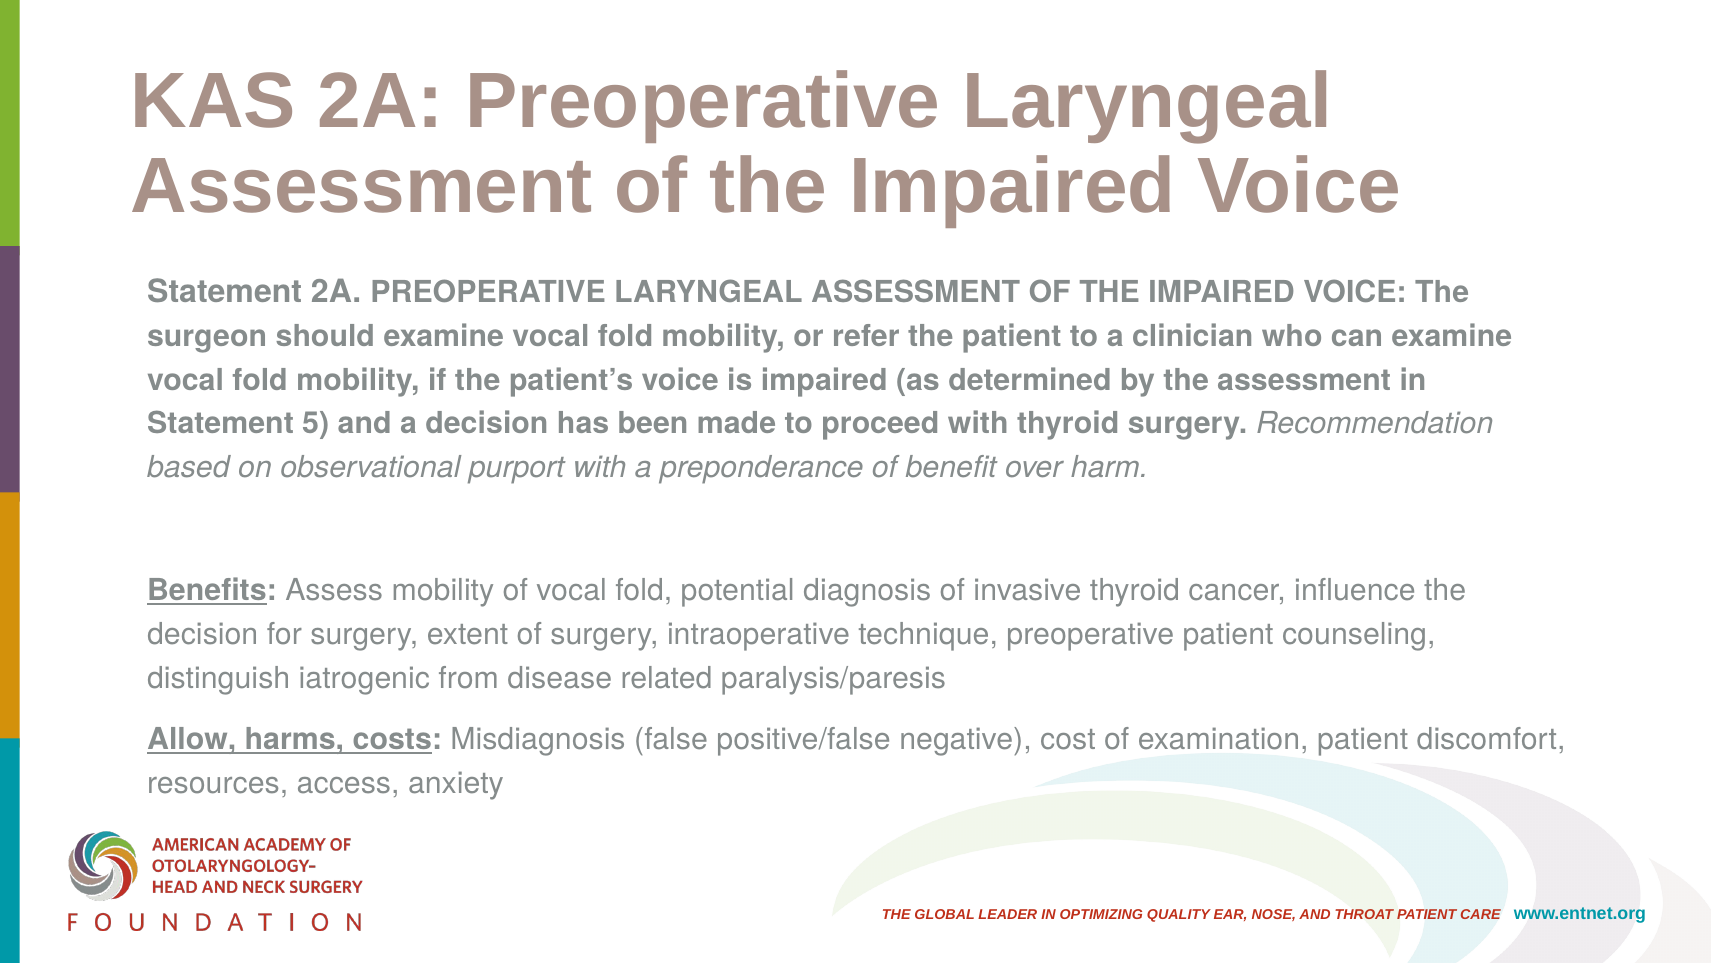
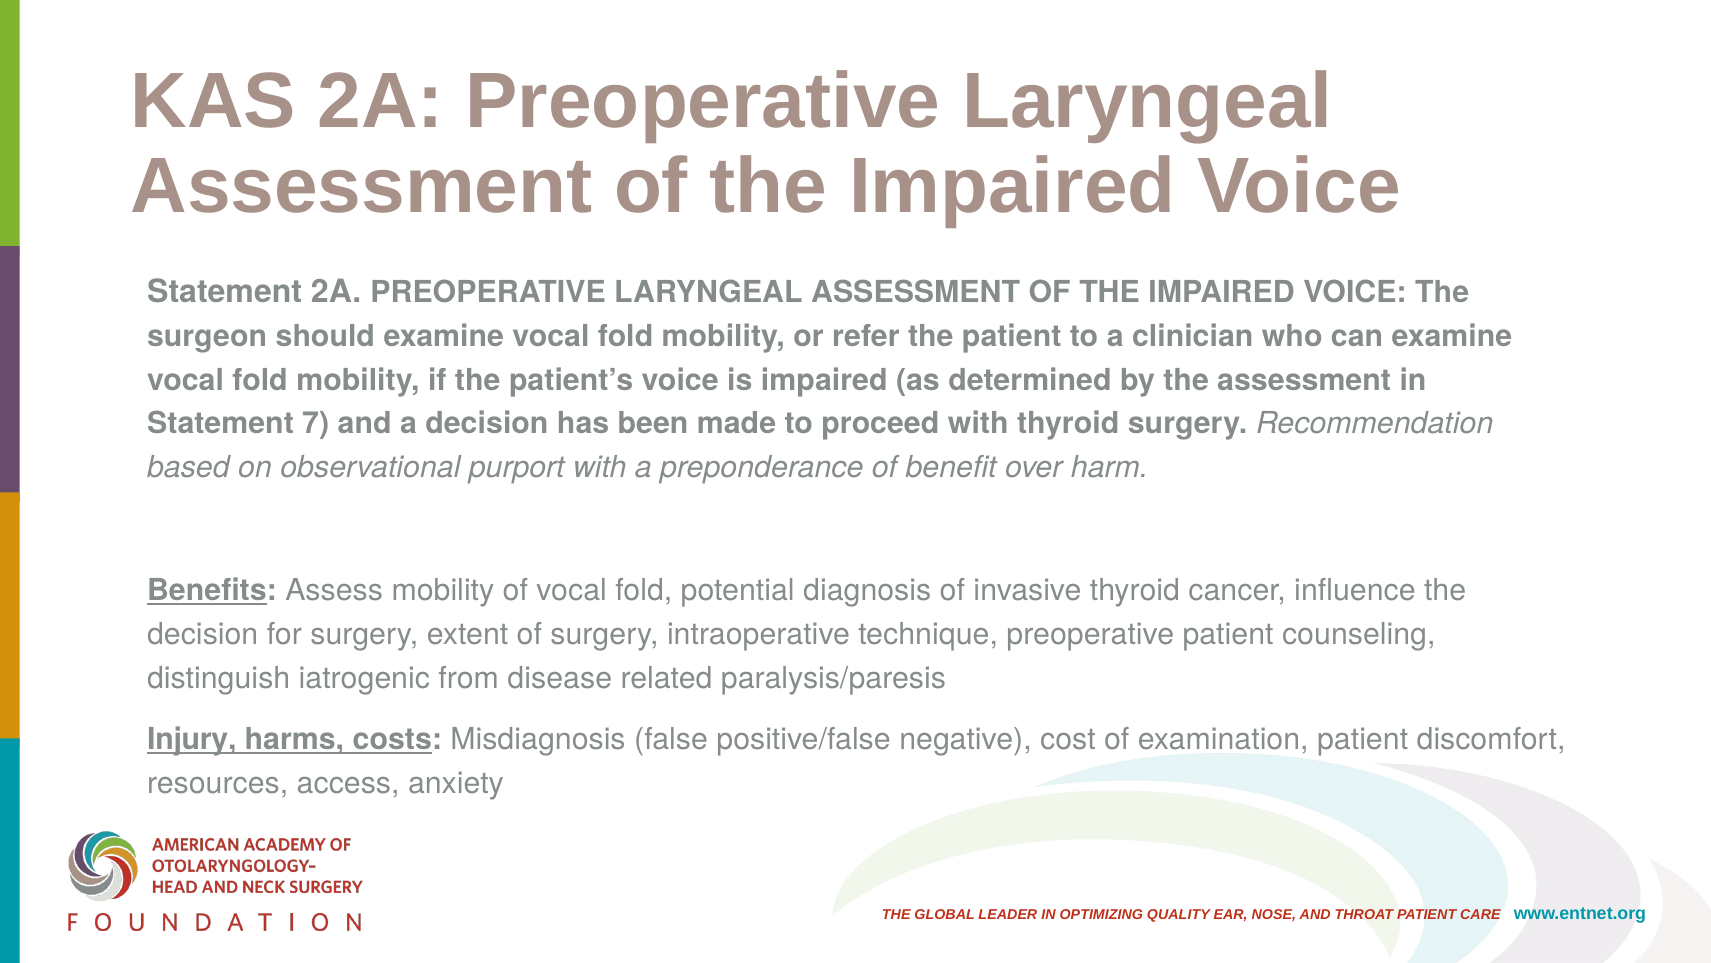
5: 5 -> 7
Allow: Allow -> Injury
